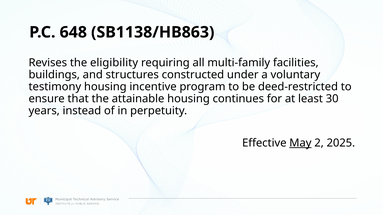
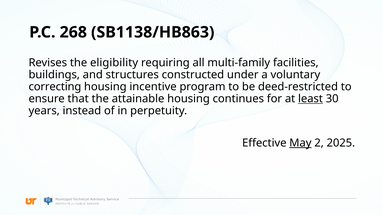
648: 648 -> 268
testimony: testimony -> correcting
least underline: none -> present
